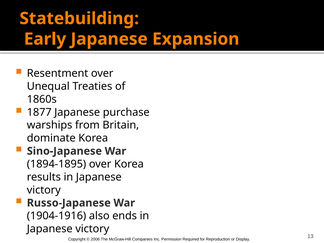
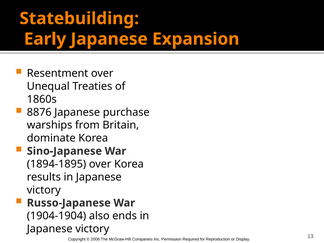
1877: 1877 -> 8876
1904-1916: 1904-1916 -> 1904-1904
